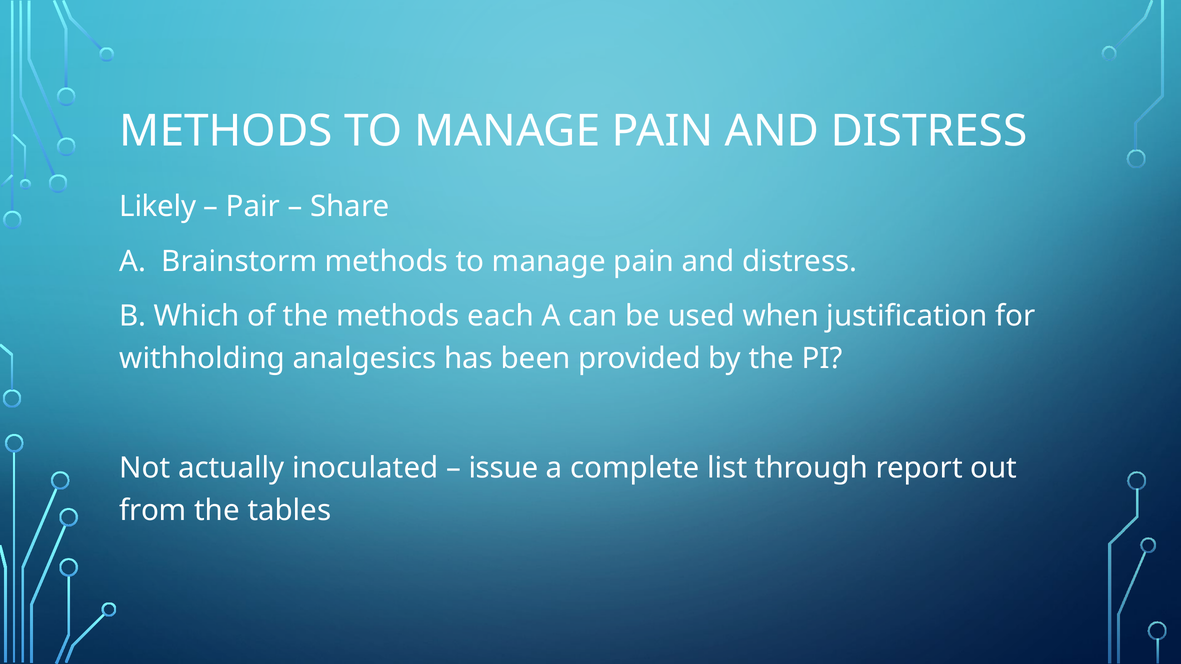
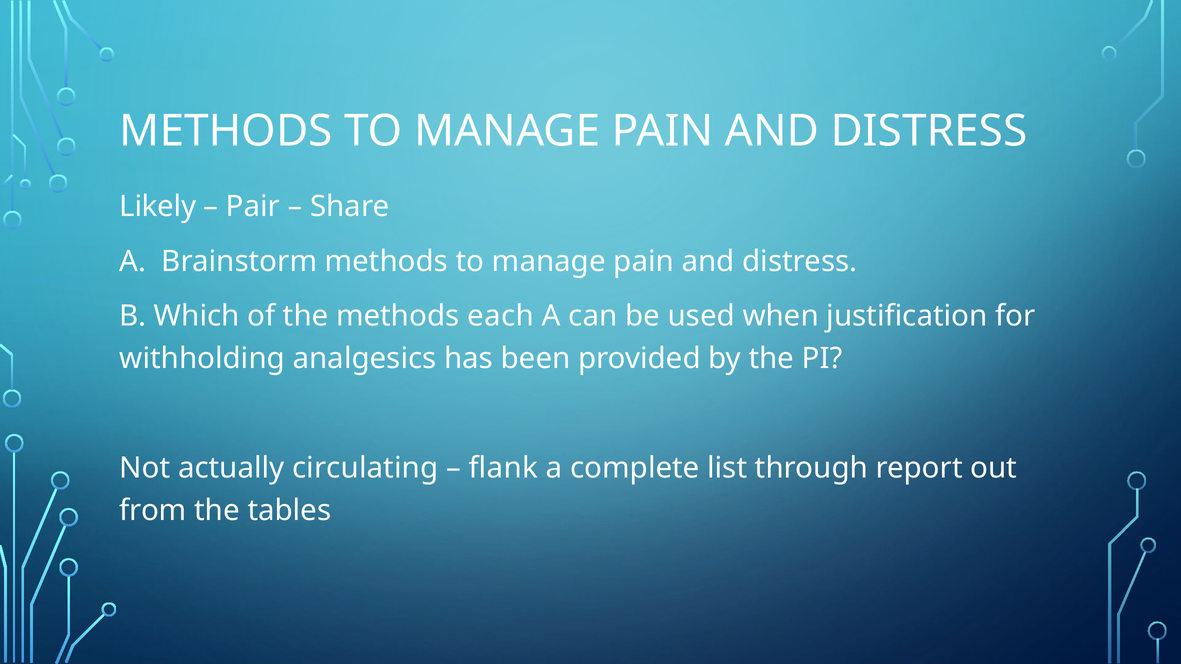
inoculated: inoculated -> circulating
issue: issue -> flank
